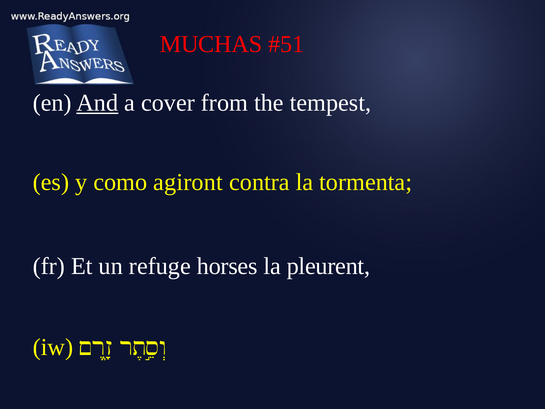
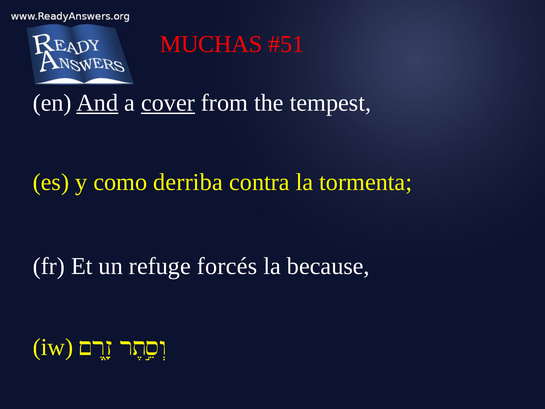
cover underline: none -> present
agiront: agiront -> derriba
horses: horses -> forcés
pleurent: pleurent -> because
